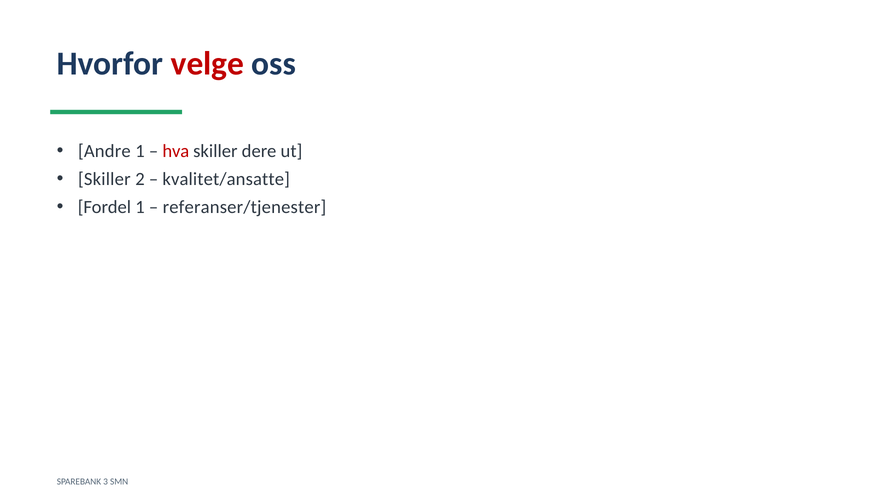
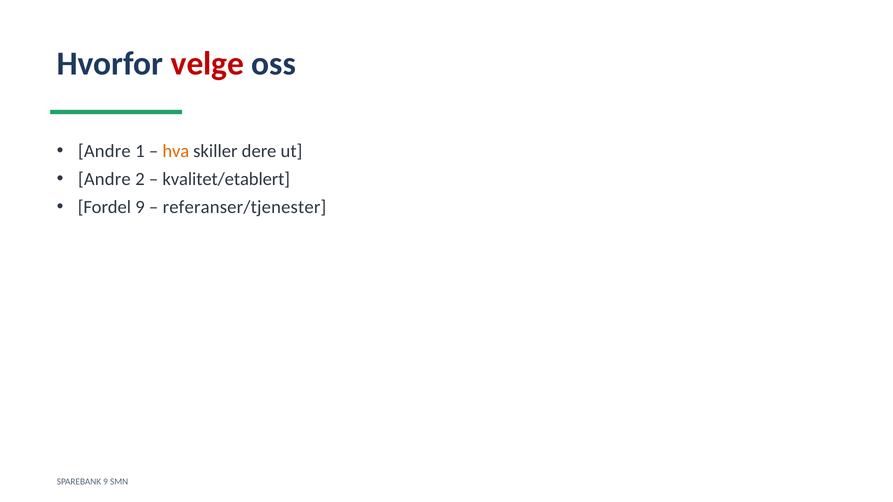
hva colour: red -> orange
Skiller at (104, 179): Skiller -> Andre
kvalitet/ansatte: kvalitet/ansatte -> kvalitet/etablert
Fordel 1: 1 -> 9
SPAREBANK 3: 3 -> 9
